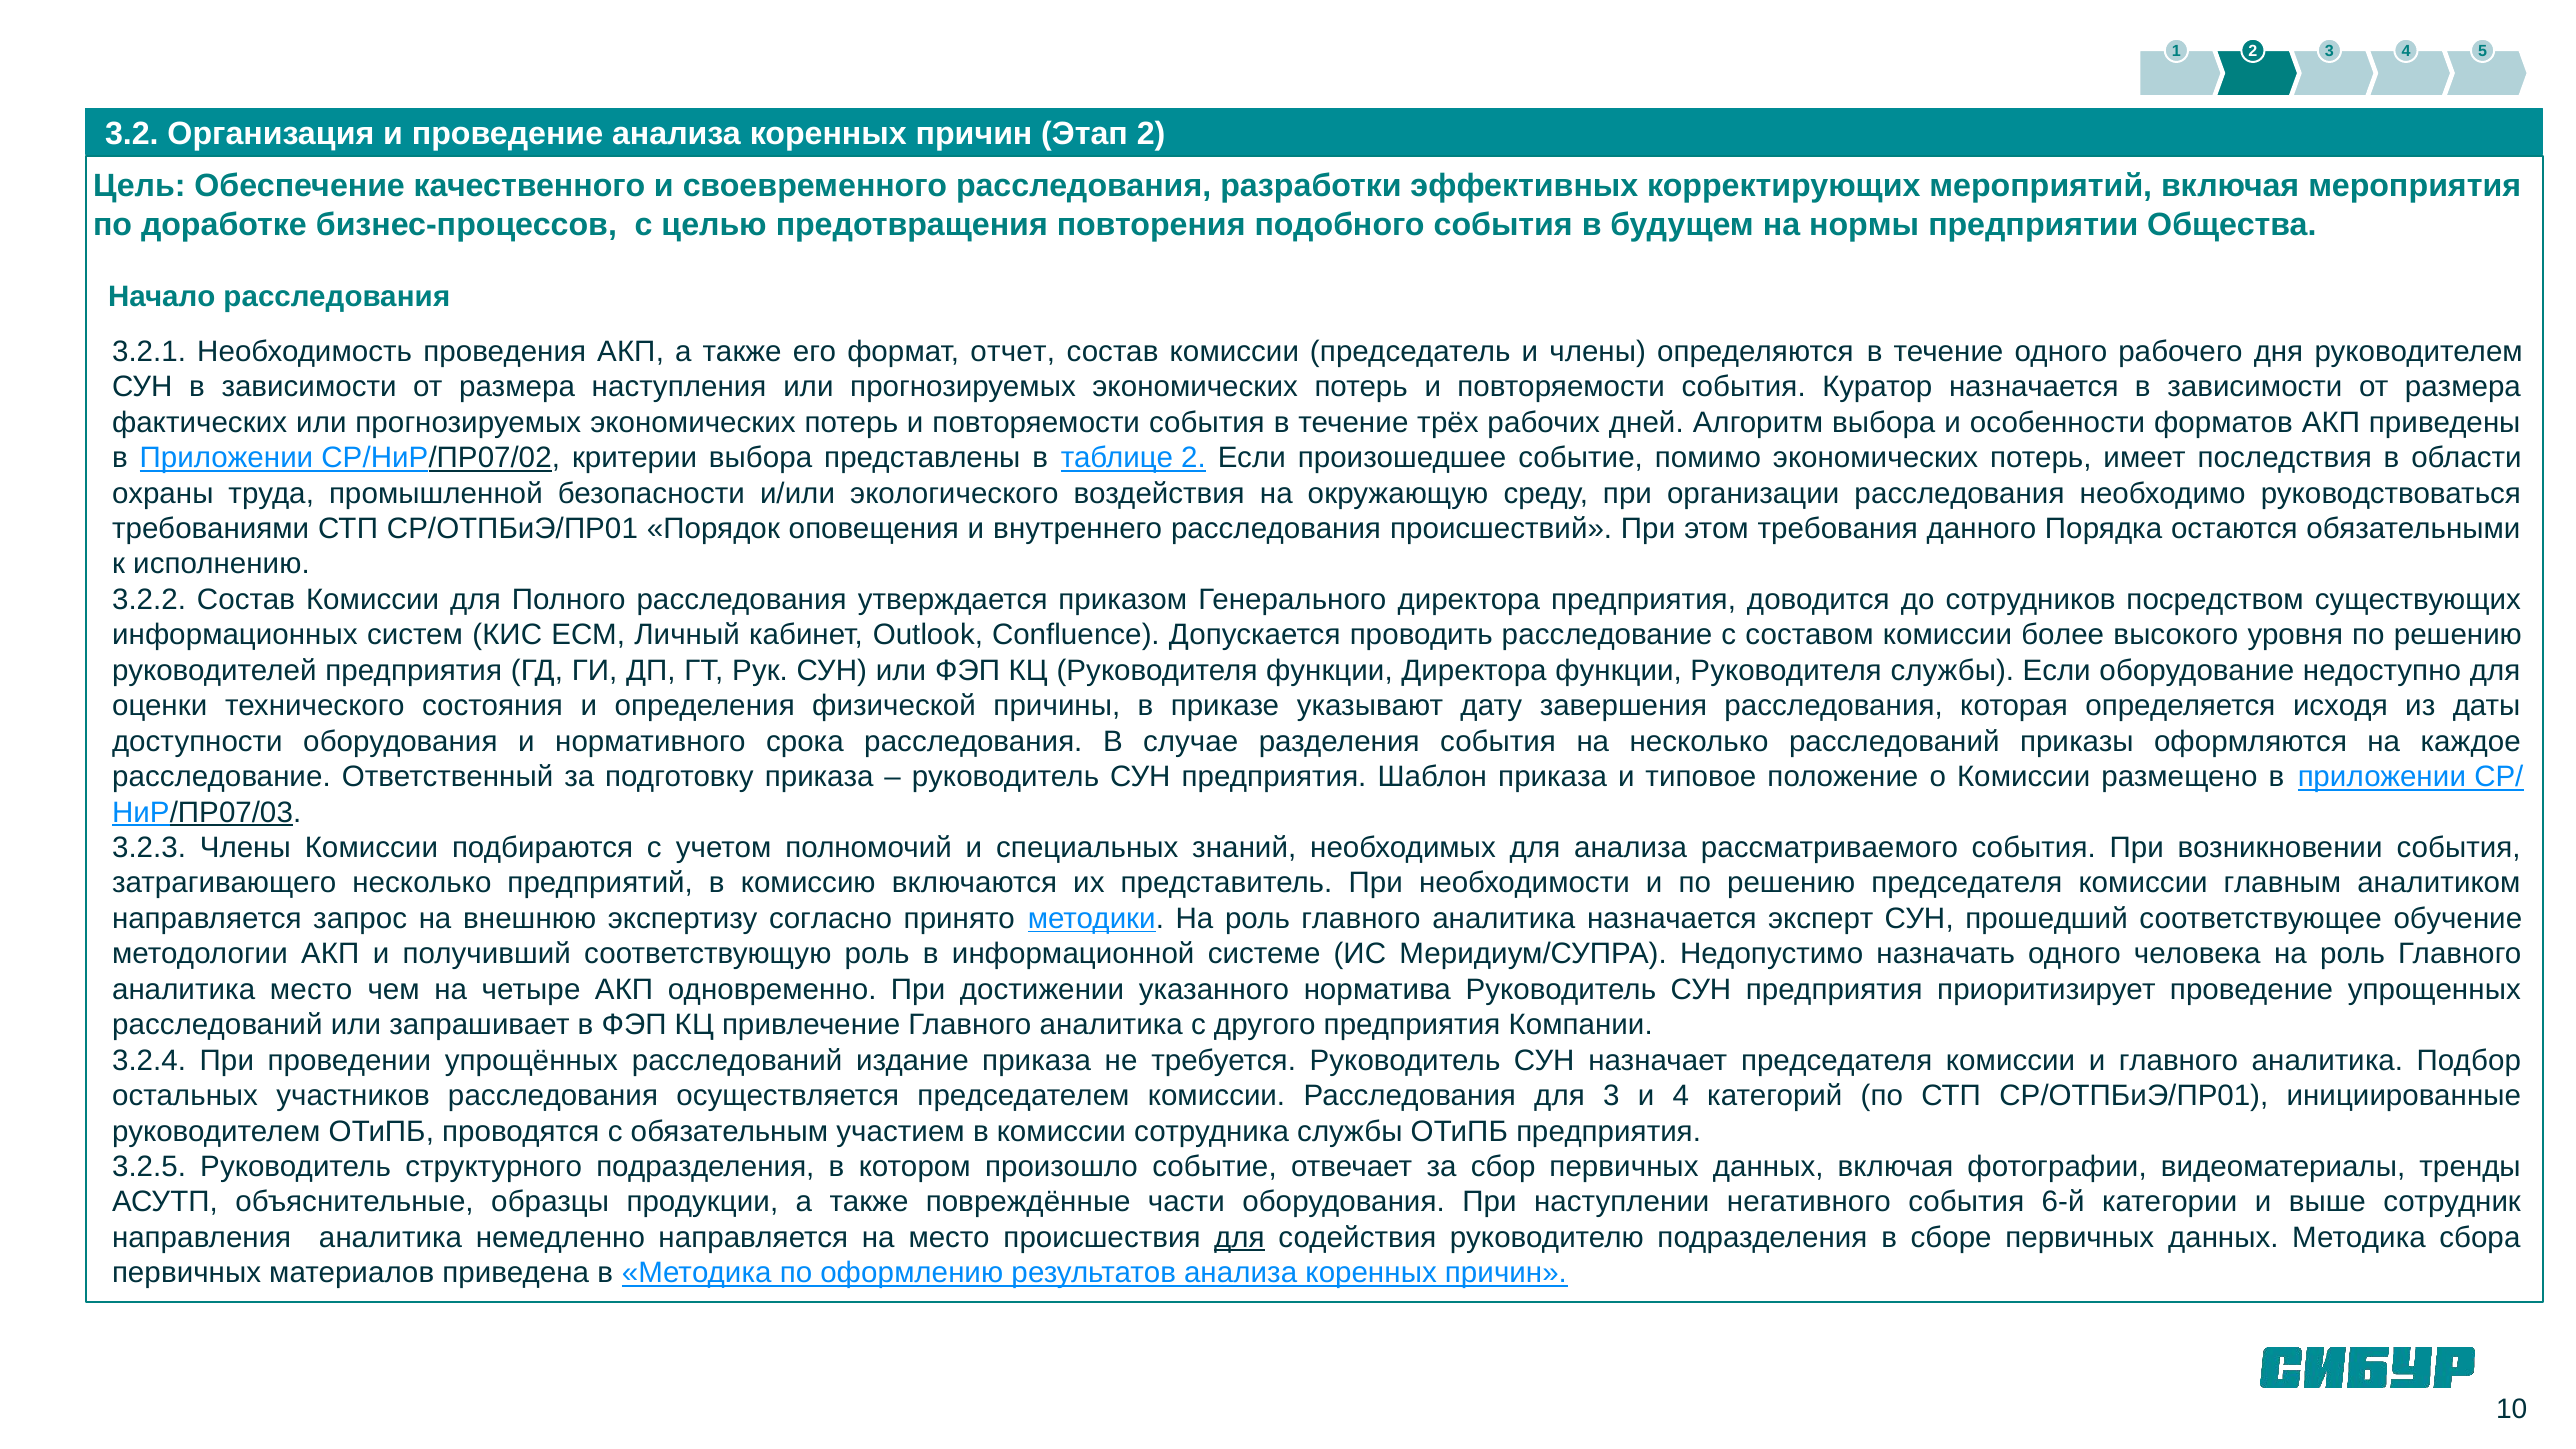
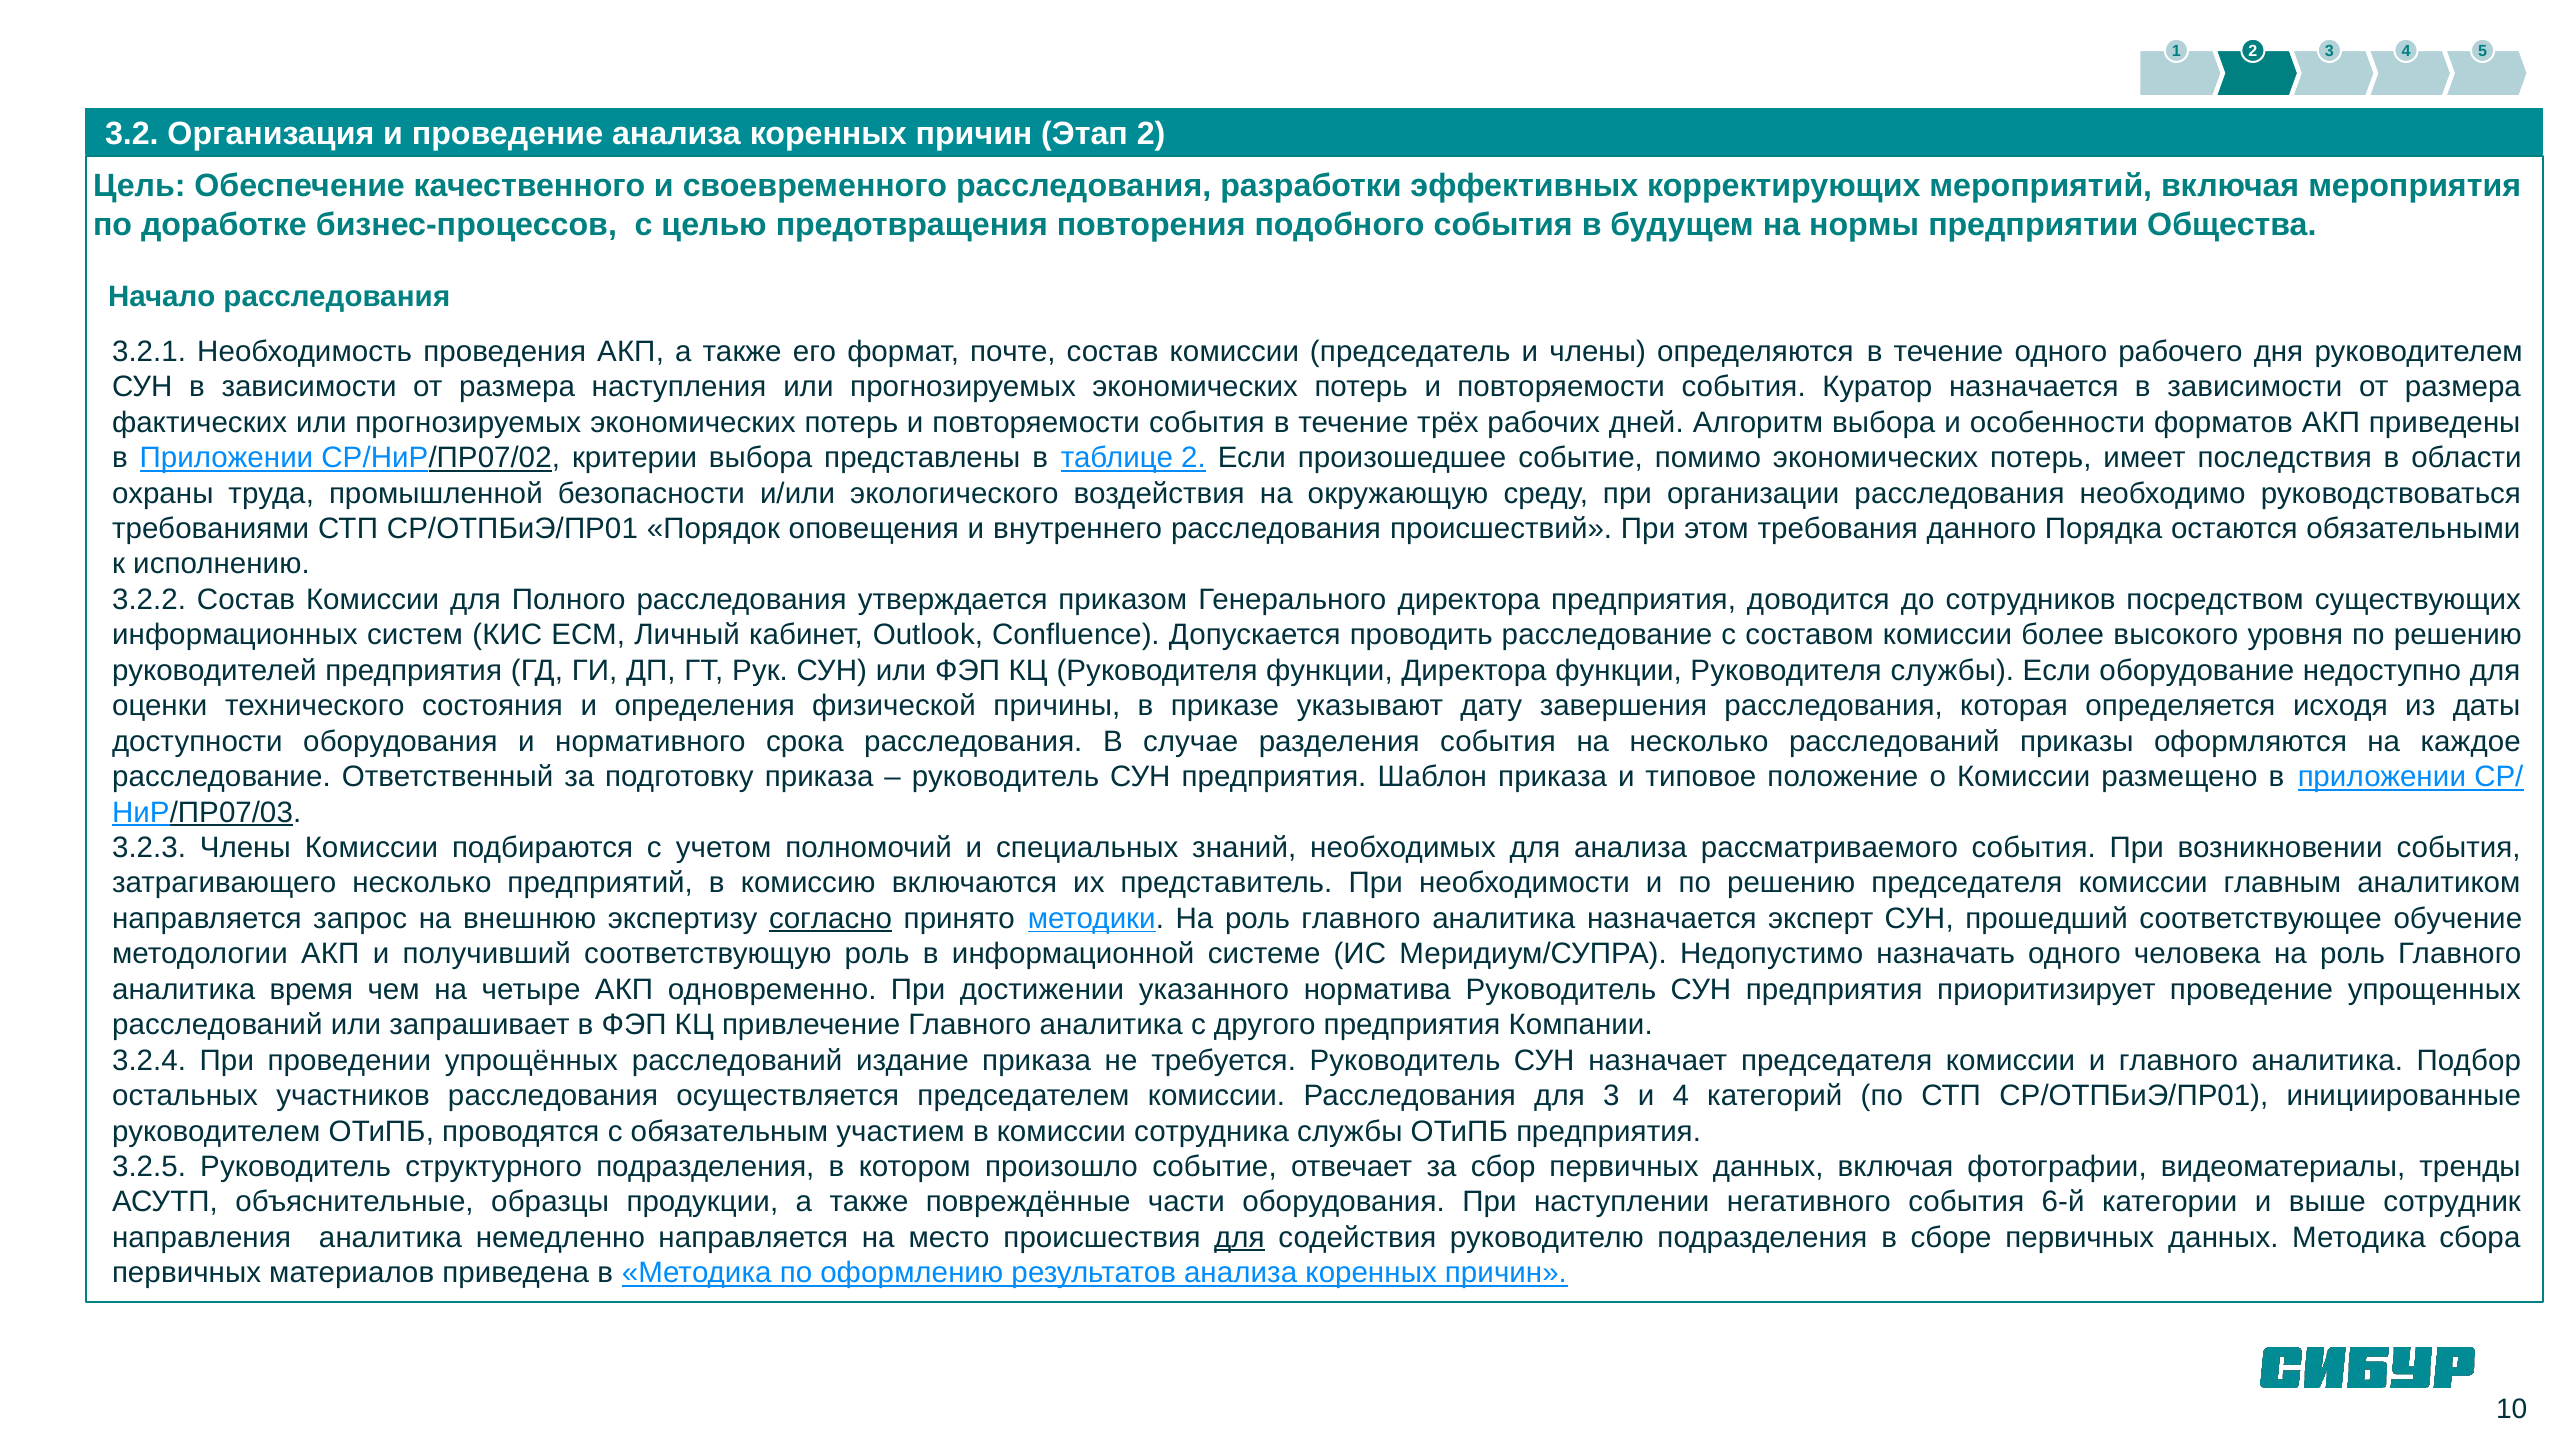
отчет: отчет -> почте
согласно underline: none -> present
аналитика место: место -> время
